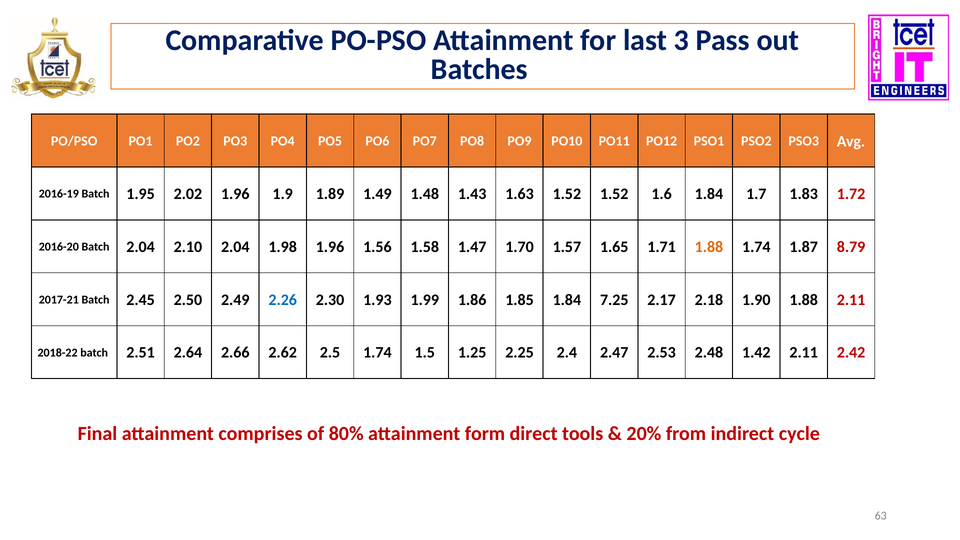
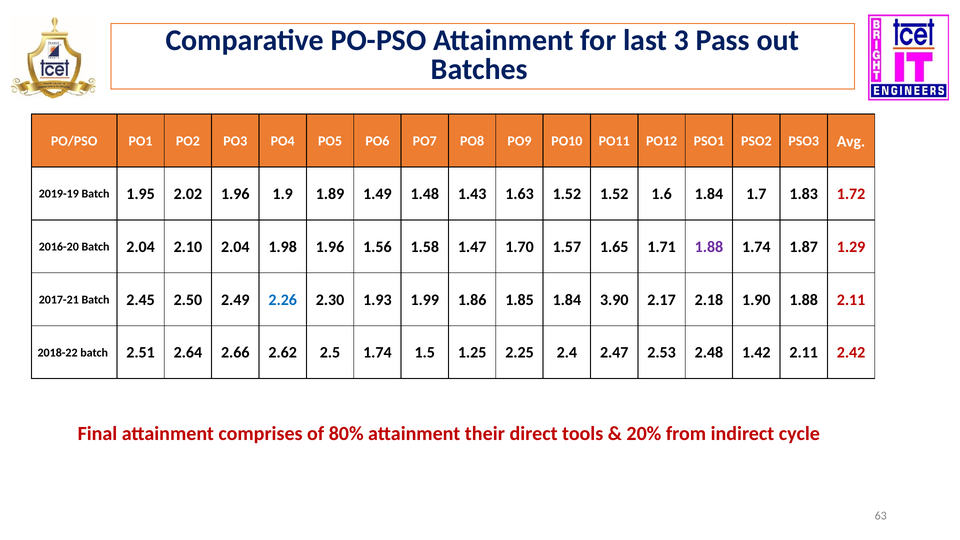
2016-19: 2016-19 -> 2019-19
1.88 at (709, 247) colour: orange -> purple
8.79: 8.79 -> 1.29
7.25: 7.25 -> 3.90
form: form -> their
